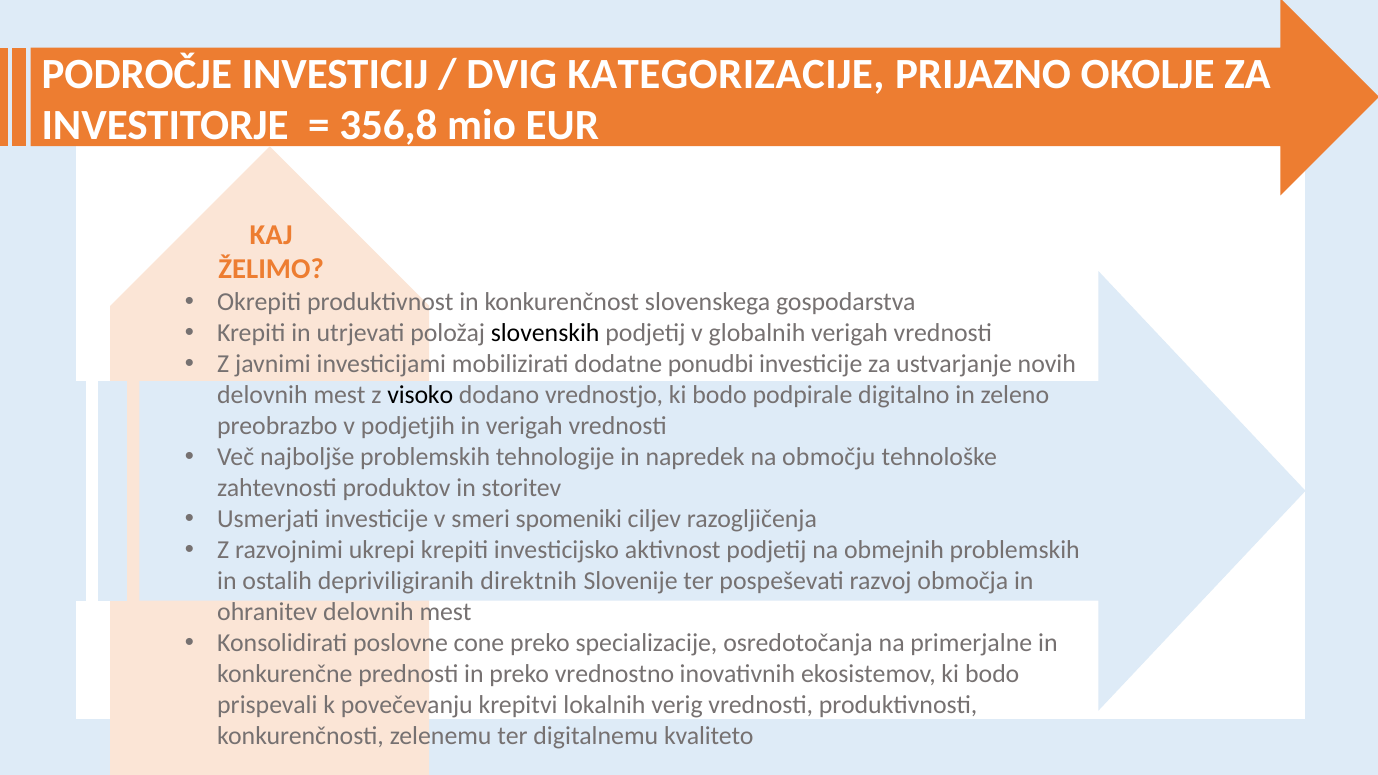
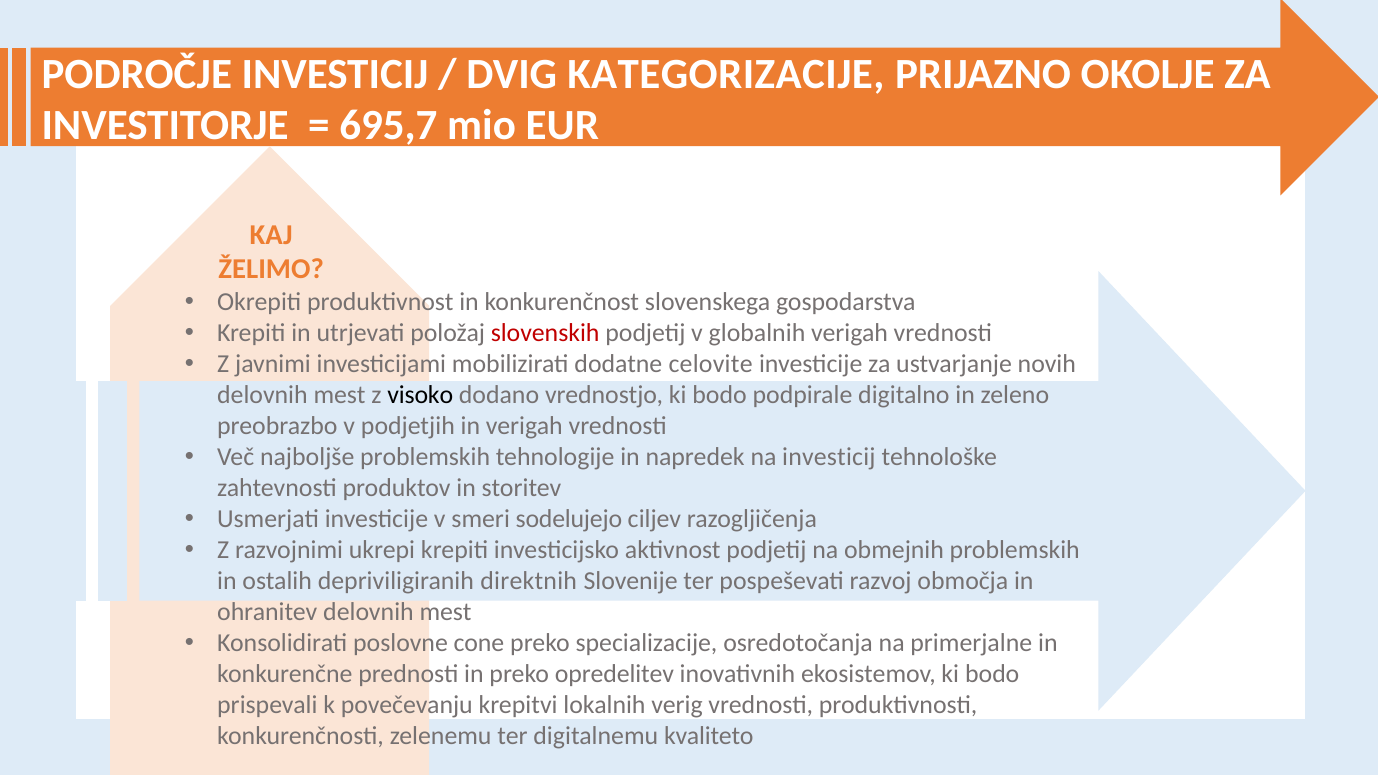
356,8: 356,8 -> 695,7
slovenskih colour: black -> red
ponudbi: ponudbi -> celovite
na območju: območju -> investicij
spomeniki: spomeniki -> sodelujejo
vrednostno: vrednostno -> opredelitev
